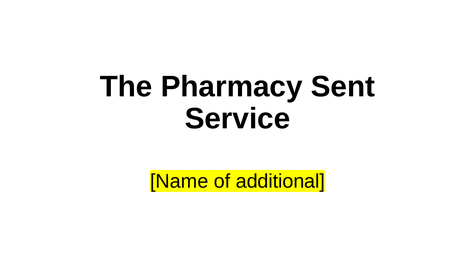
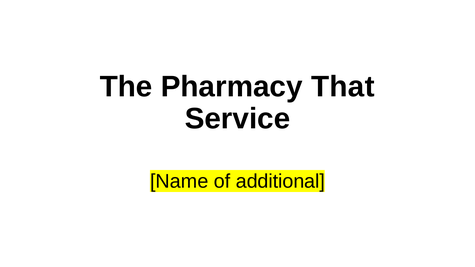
Sent: Sent -> That
